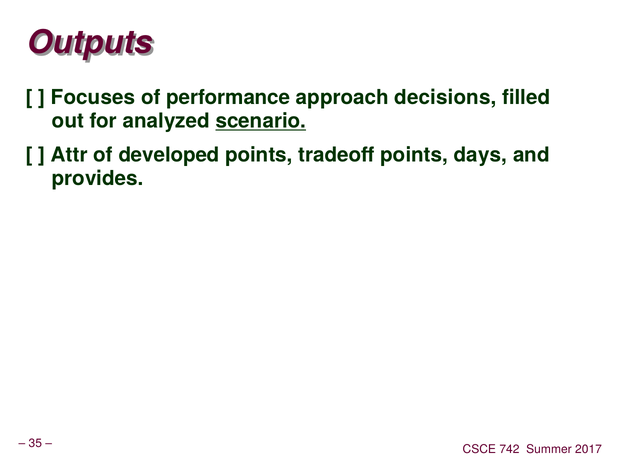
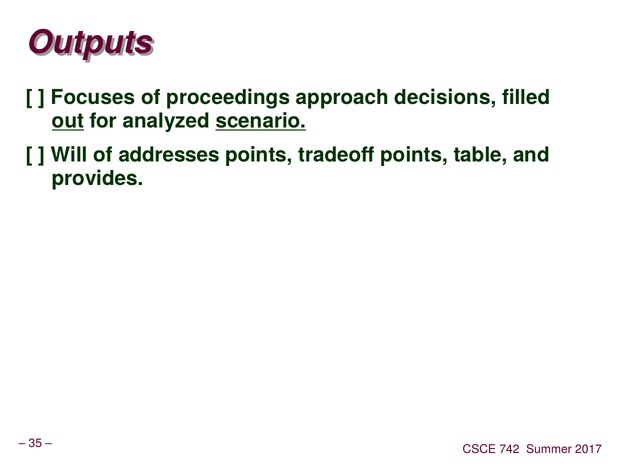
performance: performance -> proceedings
out underline: none -> present
Attr: Attr -> Will
developed: developed -> addresses
days: days -> table
